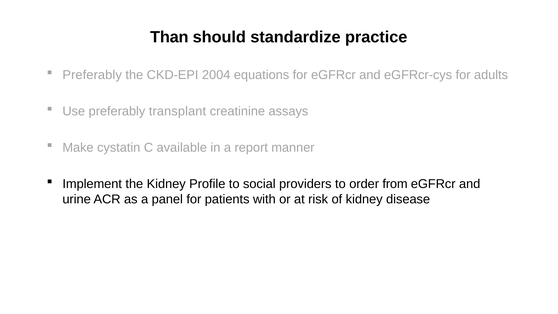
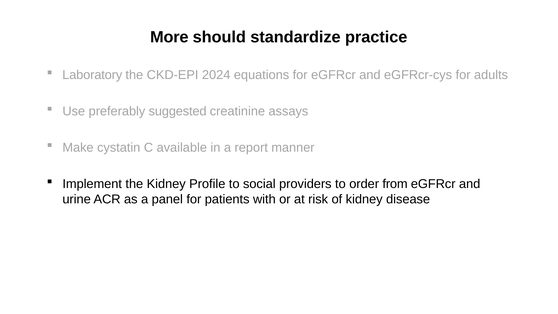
Than: Than -> More
Preferably at (92, 75): Preferably -> Laboratory
2004: 2004 -> 2024
transplant: transplant -> suggested
